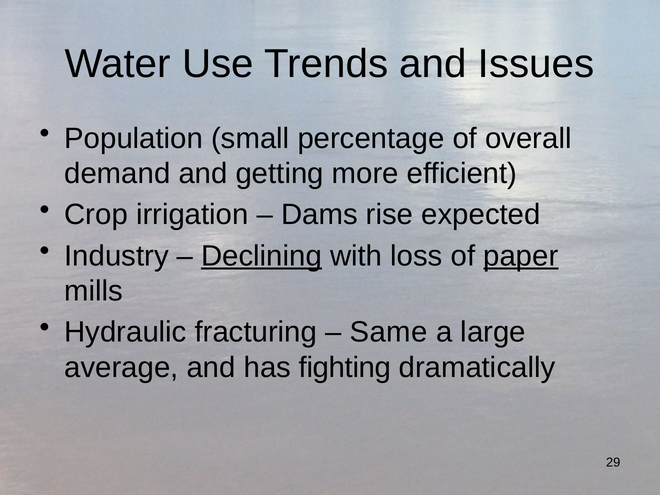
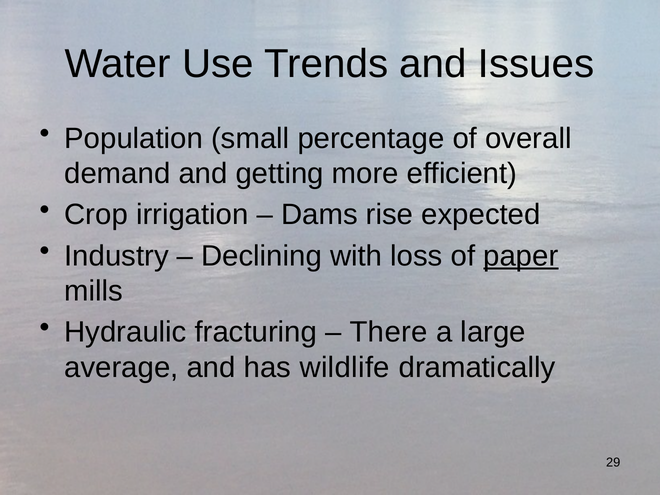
Declining underline: present -> none
Same: Same -> There
fighting: fighting -> wildlife
